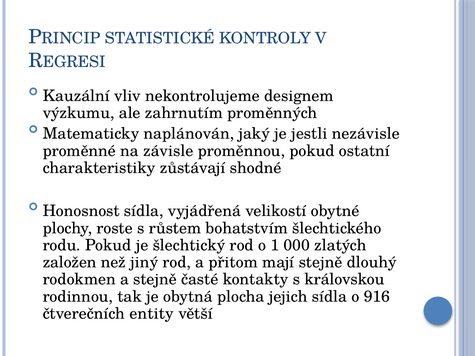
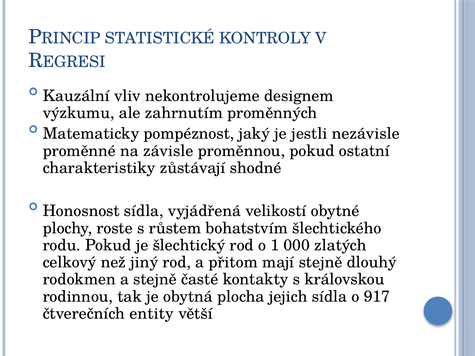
naplánován: naplánován -> pompéznost
založen: založen -> celkový
916: 916 -> 917
